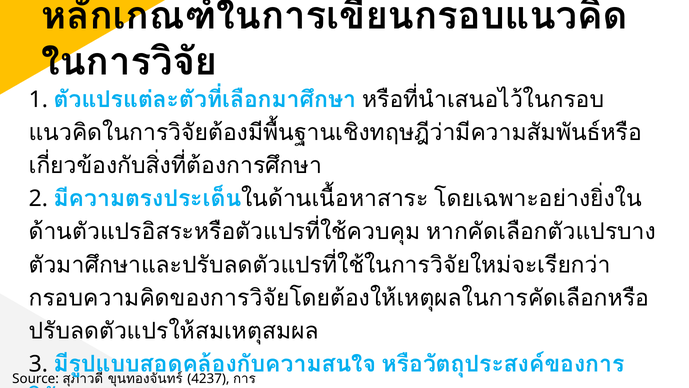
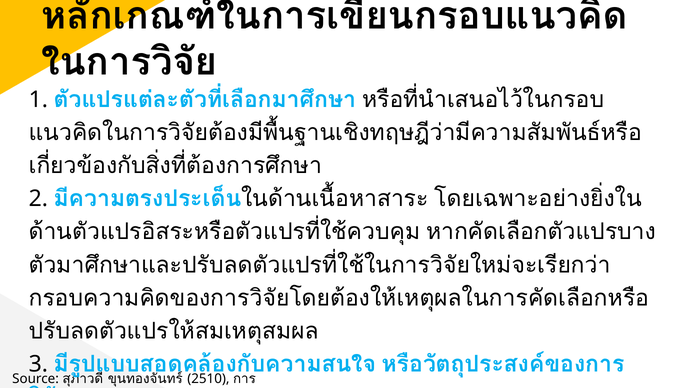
4237: 4237 -> 2510
